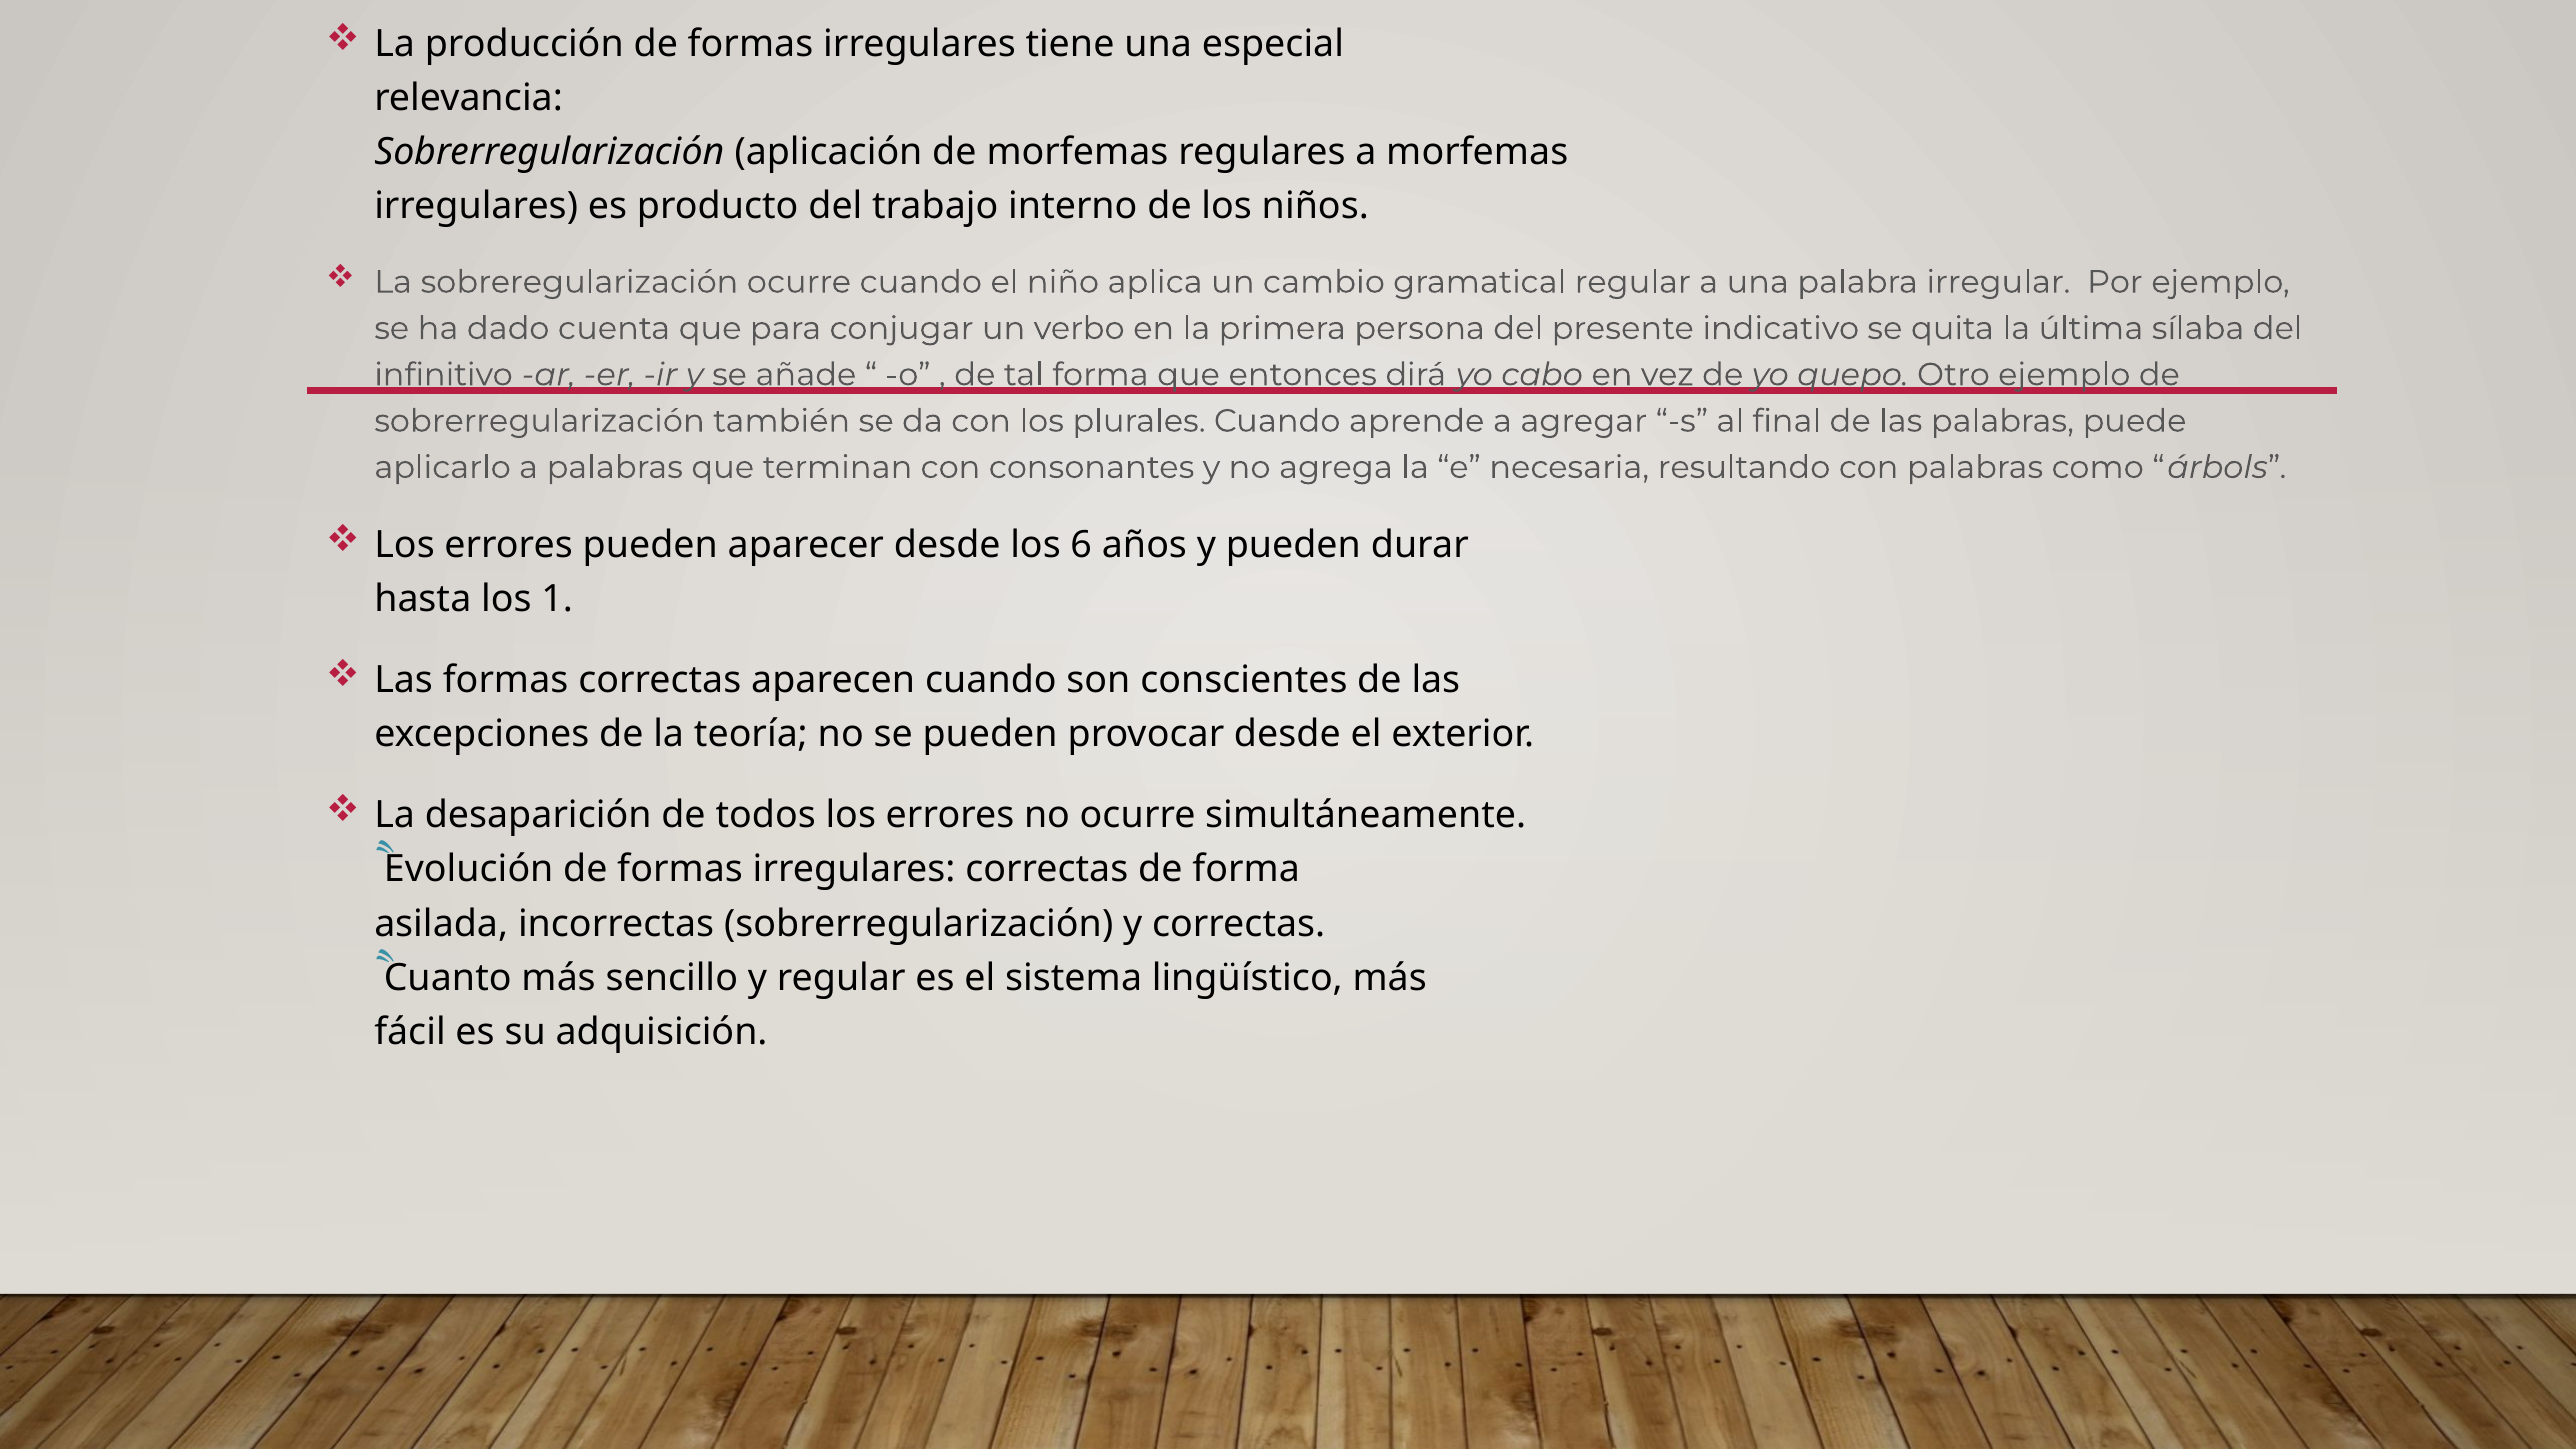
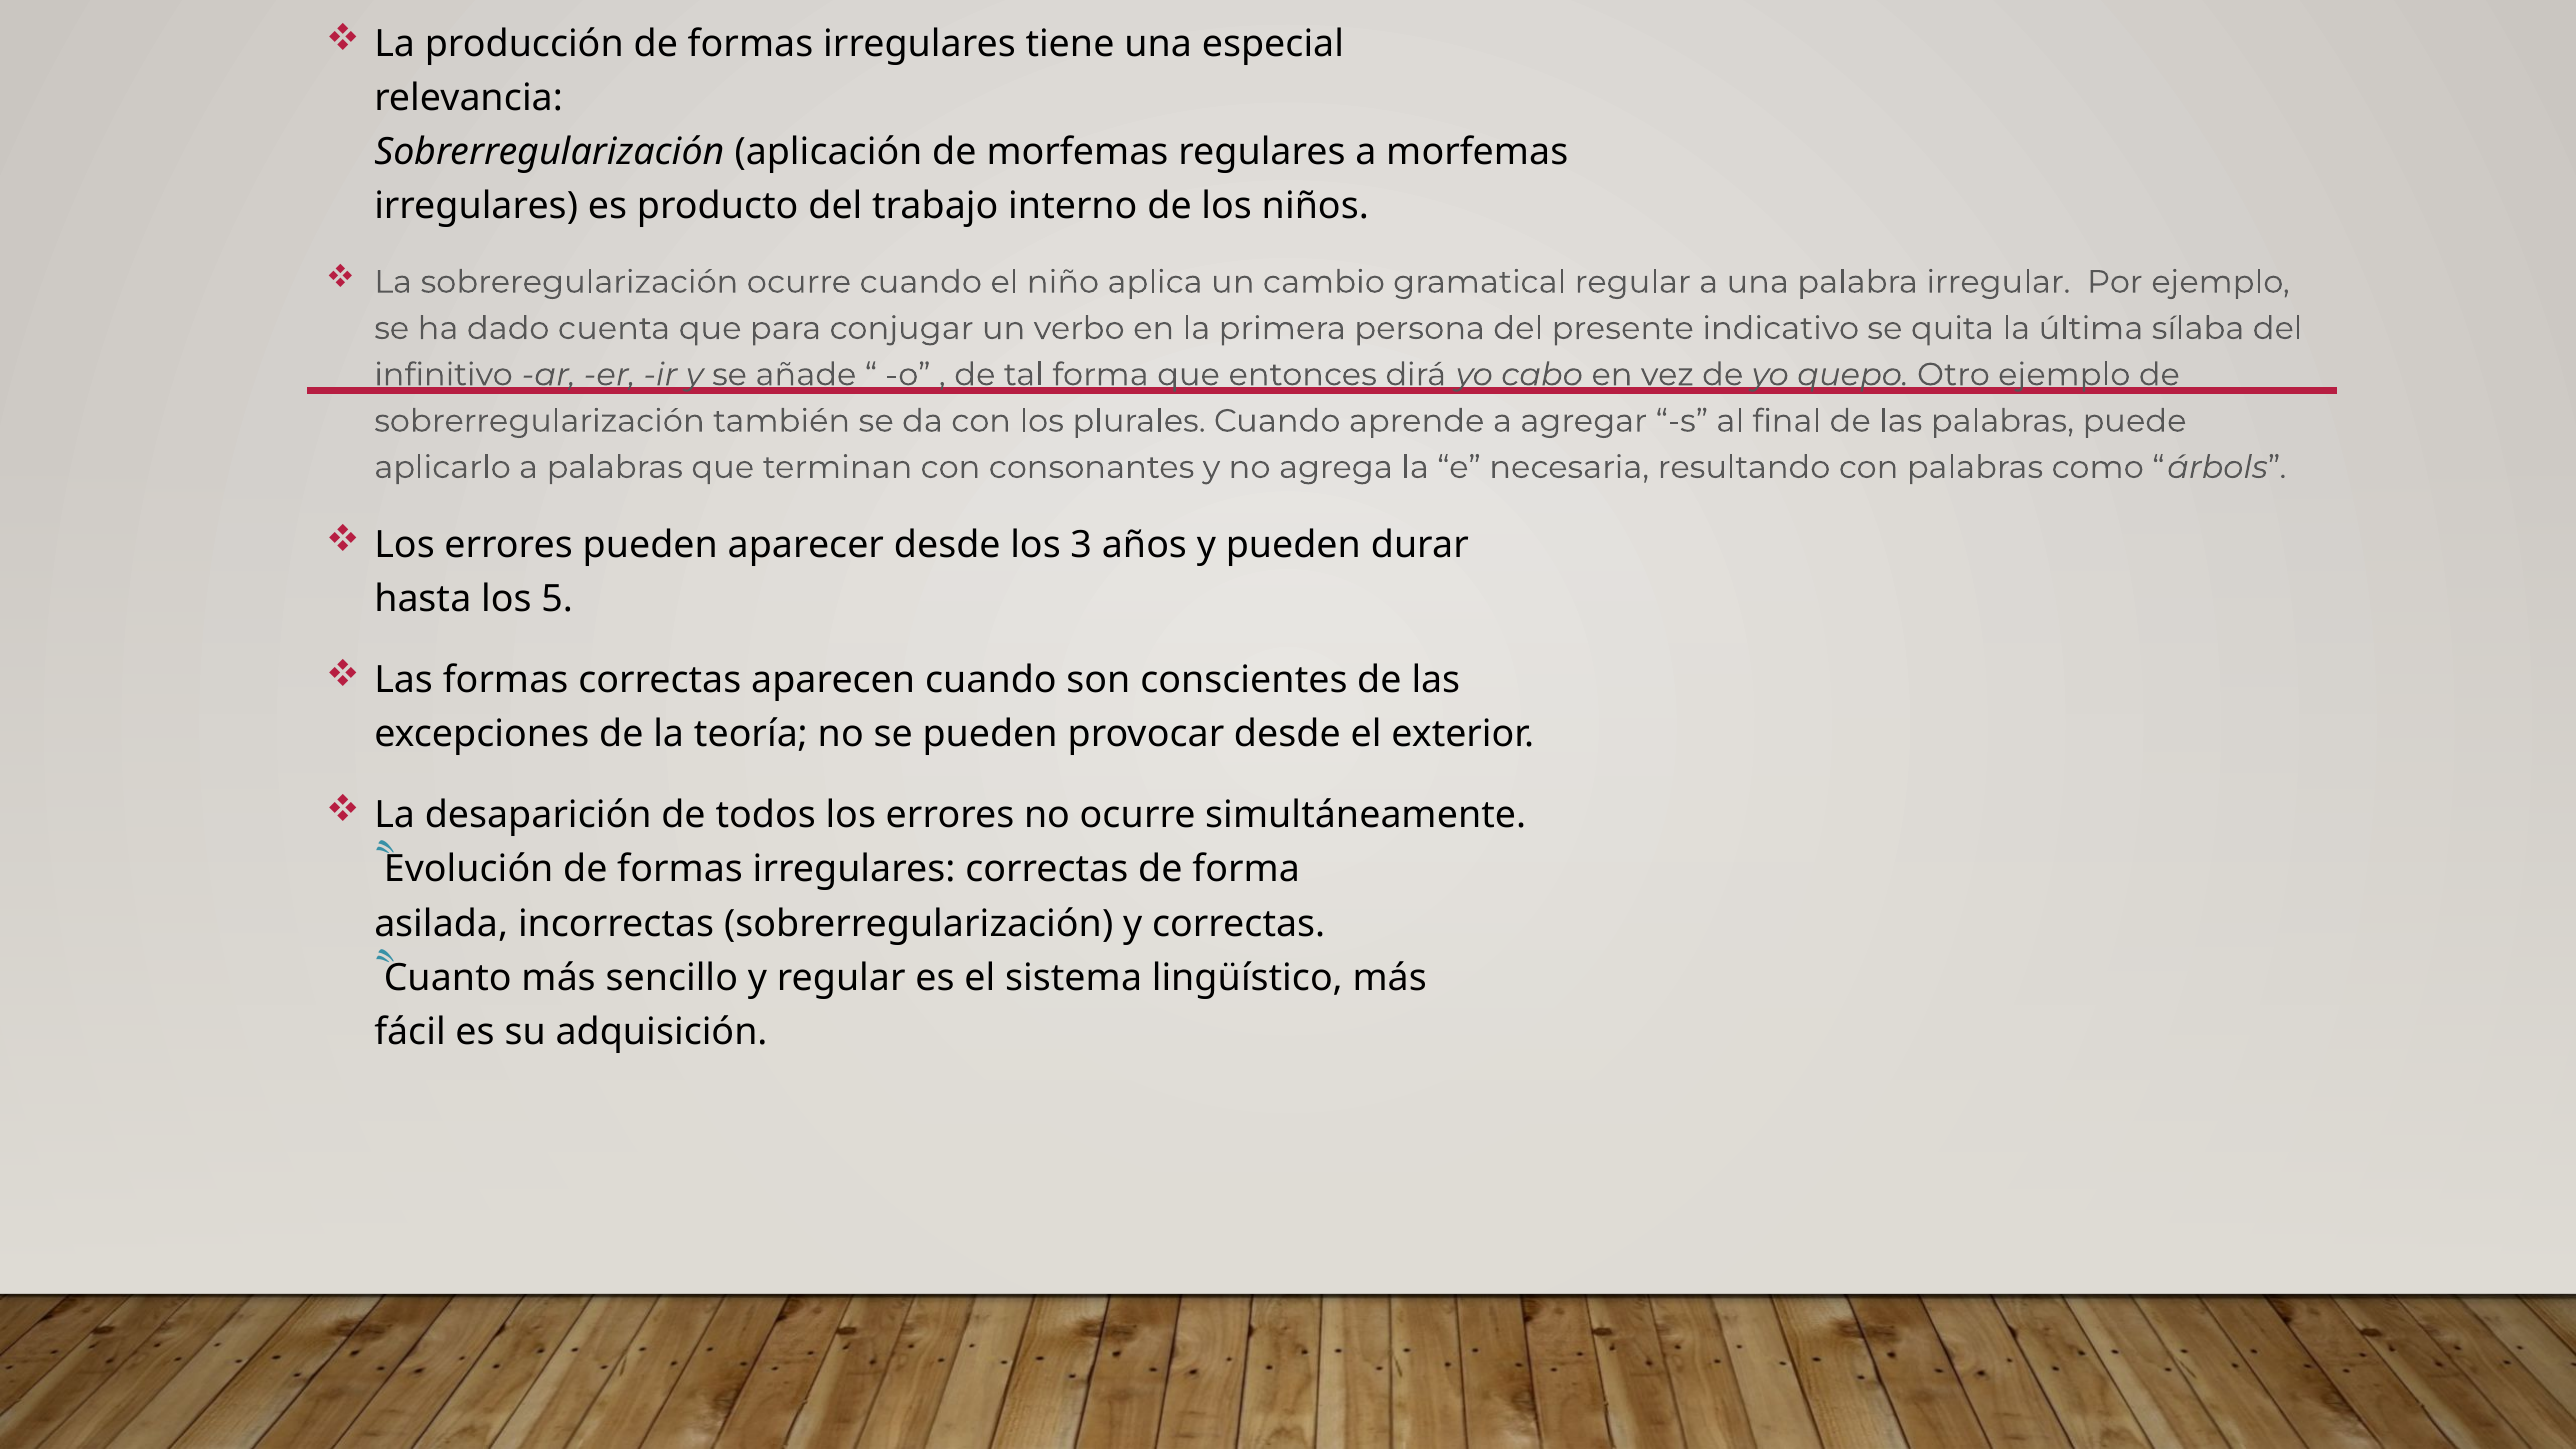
6: 6 -> 3
1: 1 -> 5
